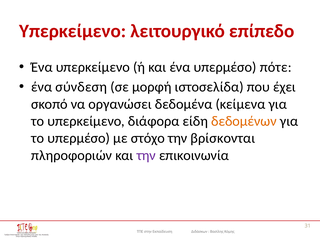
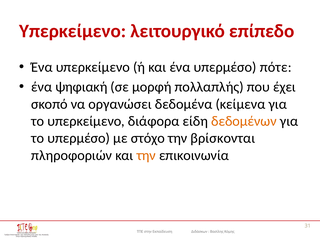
σύνδεση: σύνδεση -> ψηφιακή
ιστοσελίδα: ιστοσελίδα -> πολλαπλής
την at (146, 155) colour: purple -> orange
